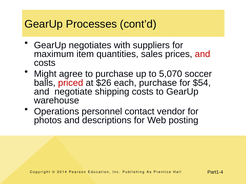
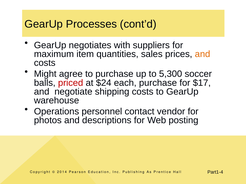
and at (203, 54) colour: red -> orange
5,070: 5,070 -> 5,300
$26: $26 -> $24
$54: $54 -> $17
